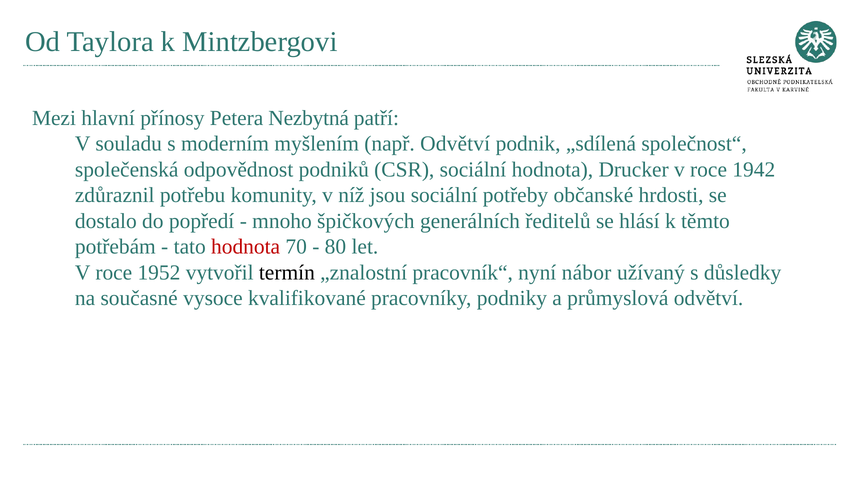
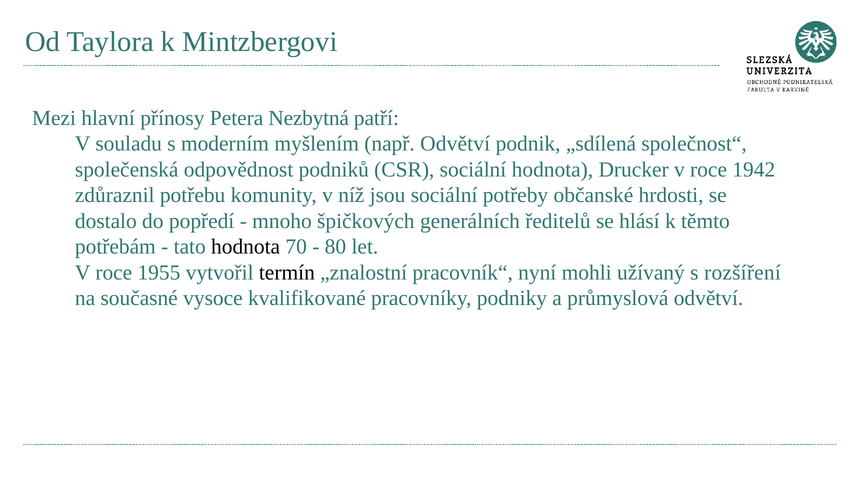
hodnota at (246, 247) colour: red -> black
1952: 1952 -> 1955
nábor: nábor -> mohli
důsledky: důsledky -> rozšíření
